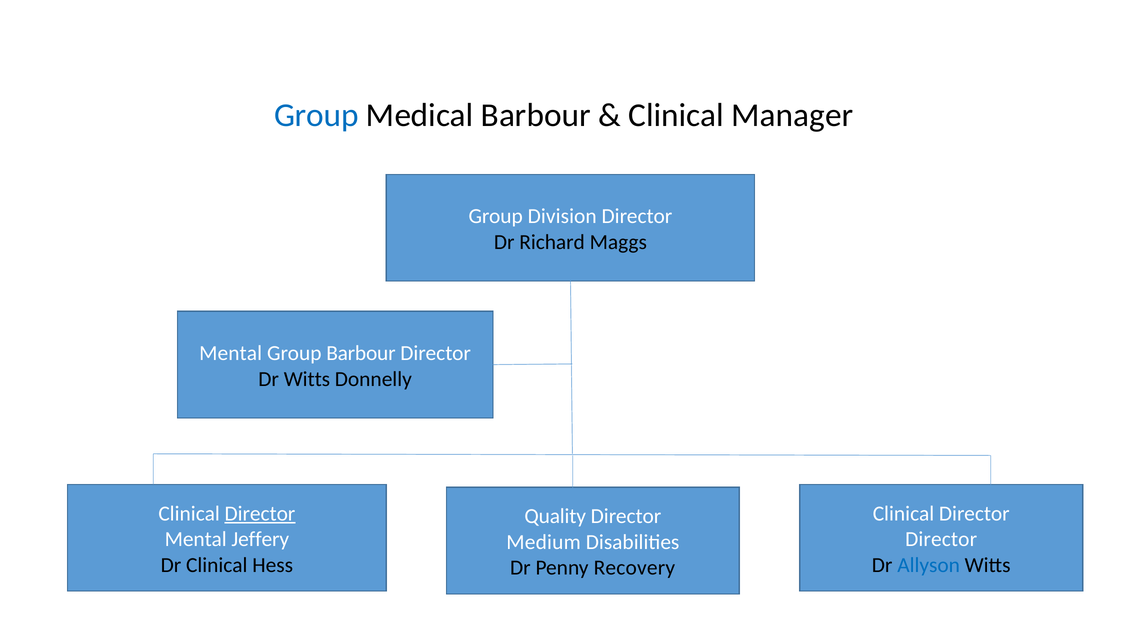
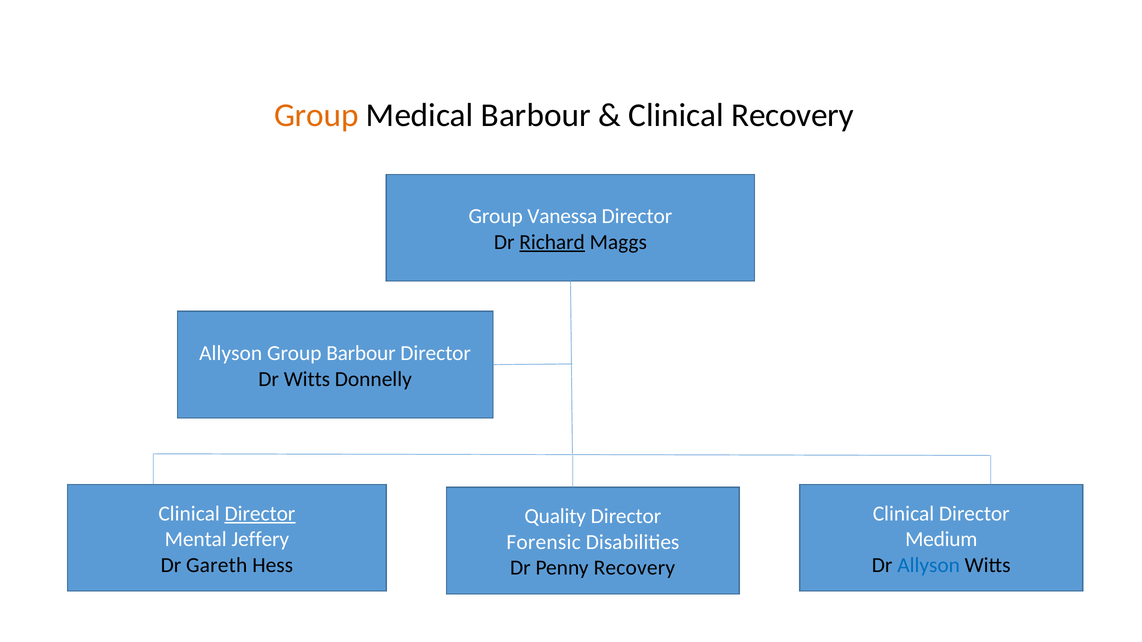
Group at (316, 115) colour: blue -> orange
Clinical Manager: Manager -> Recovery
Division: Division -> Vanessa
Richard underline: none -> present
Mental at (231, 353): Mental -> Allyson
Director at (941, 540): Director -> Medium
Medium: Medium -> Forensic
Dr Clinical: Clinical -> Gareth
